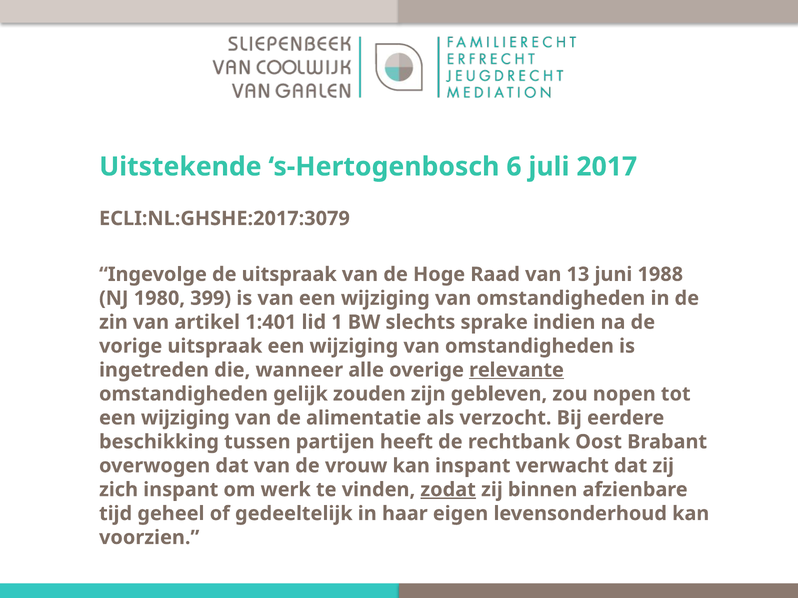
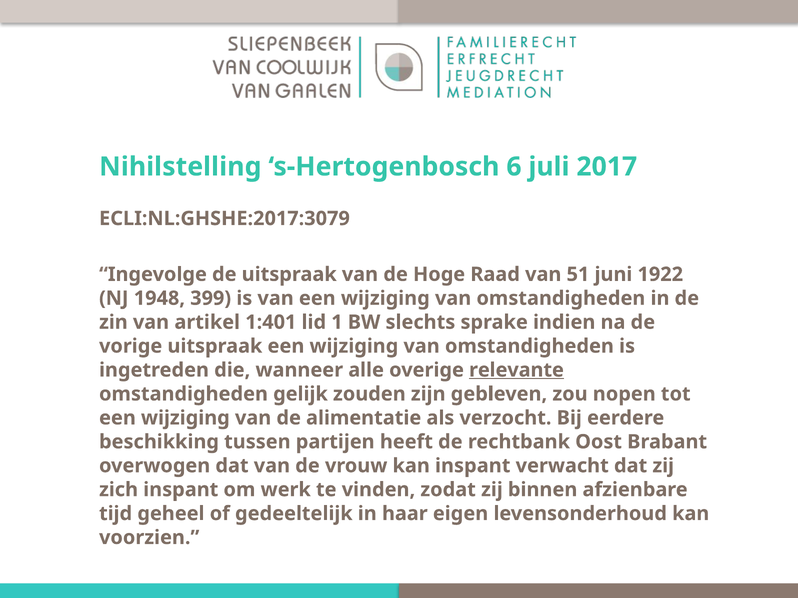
Uitstekende: Uitstekende -> Nihilstelling
13: 13 -> 51
1988: 1988 -> 1922
1980: 1980 -> 1948
zodat underline: present -> none
